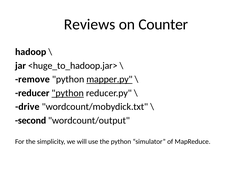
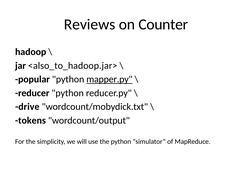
<huge_to_hadoop.jar>: <huge_to_hadoop.jar> -> <also_to_hadoop.jar>
remove: remove -> popular
python at (68, 93) underline: present -> none
second: second -> tokens
